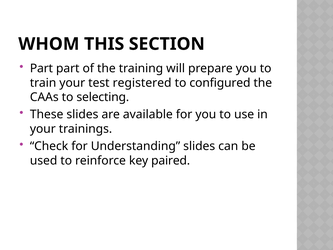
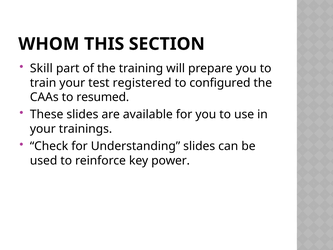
Part at (41, 68): Part -> Skill
selecting: selecting -> resumed
paired: paired -> power
